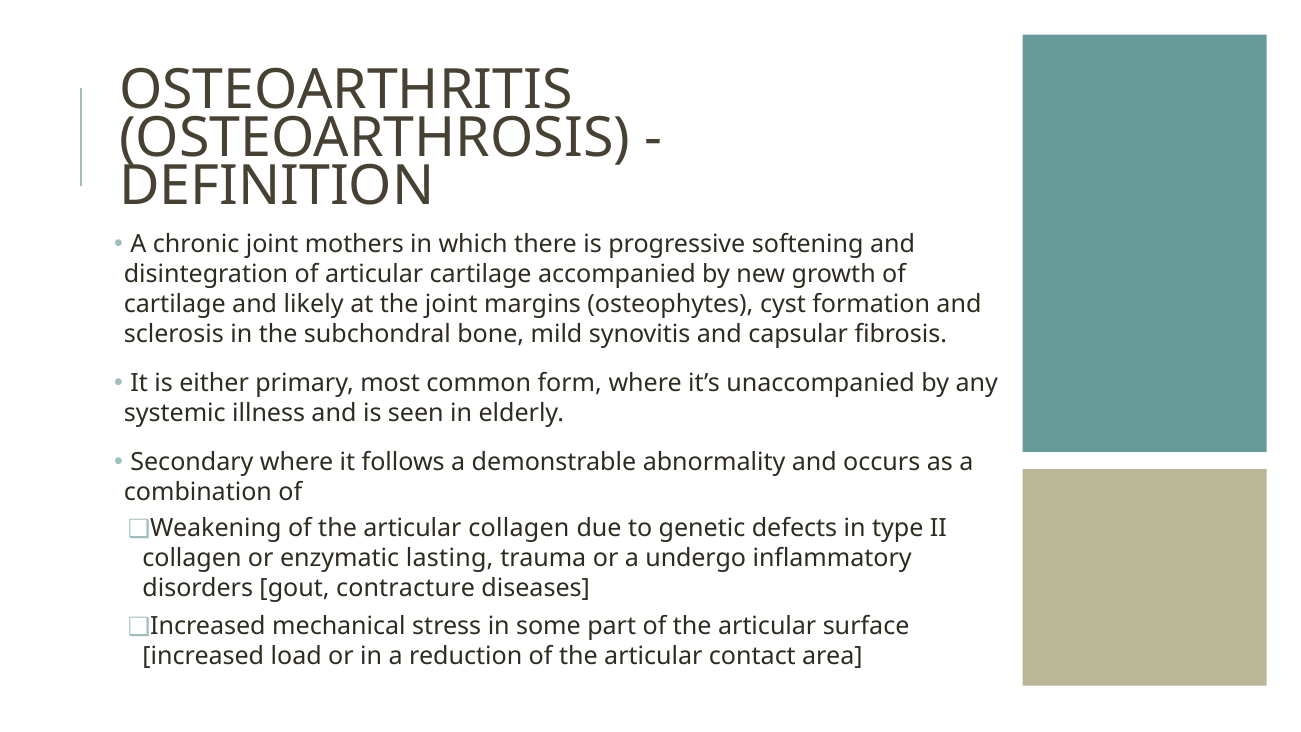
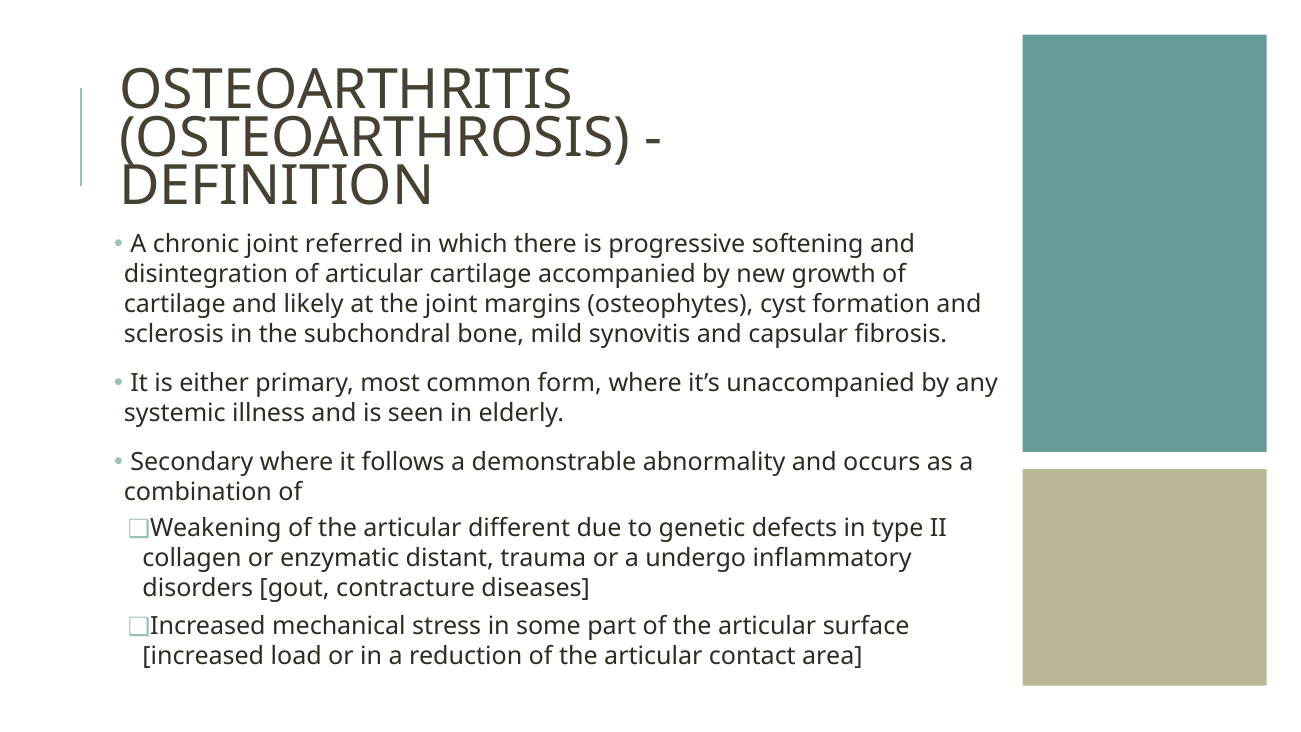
mothers: mothers -> referred
articular collagen: collagen -> different
lasting: lasting -> distant
